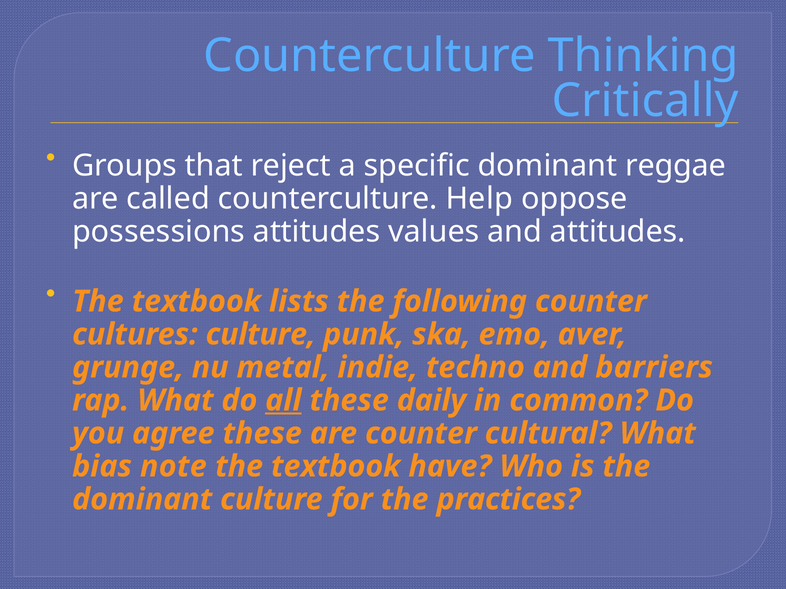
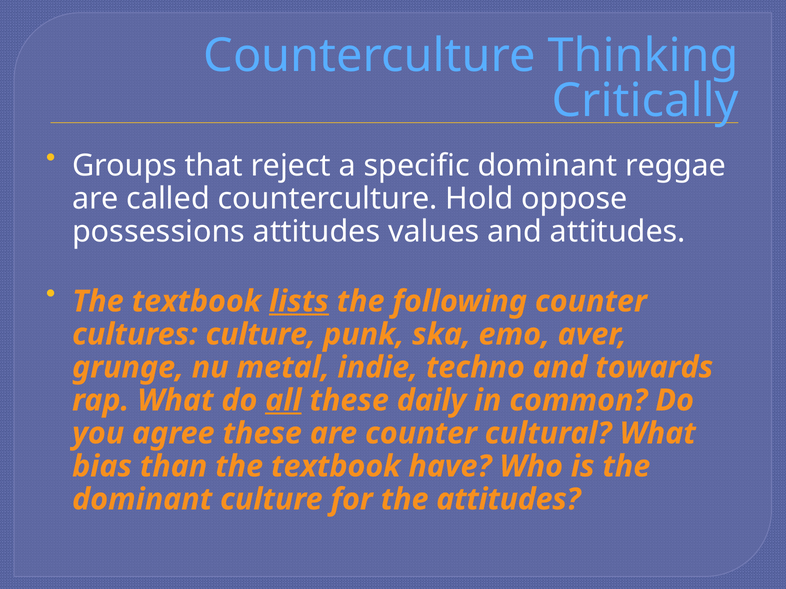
Help: Help -> Hold
lists underline: none -> present
barriers: barriers -> towards
note: note -> than
the practices: practices -> attitudes
